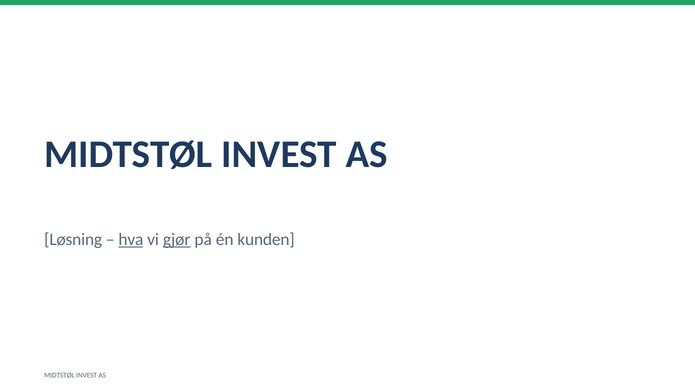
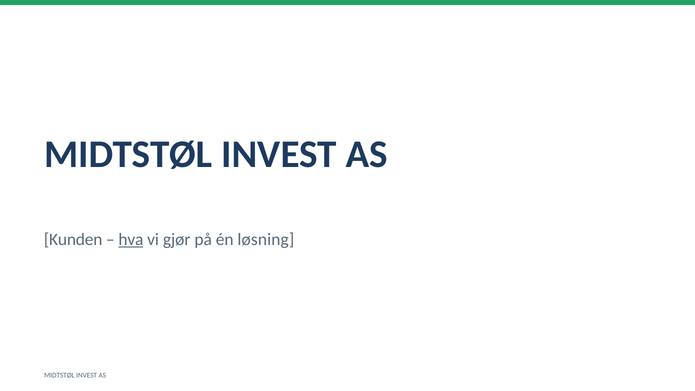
Løsning: Løsning -> Kunden
gjør underline: present -> none
kunden: kunden -> løsning
